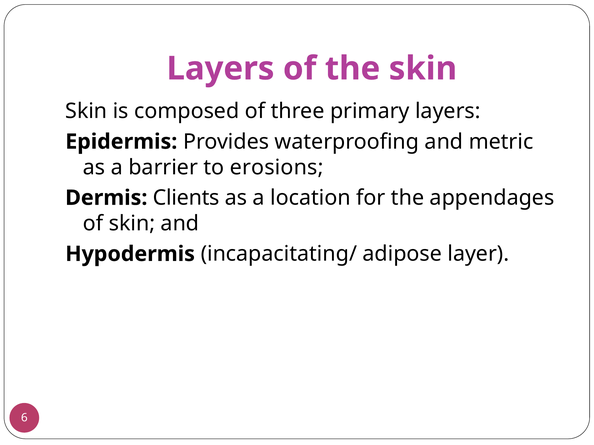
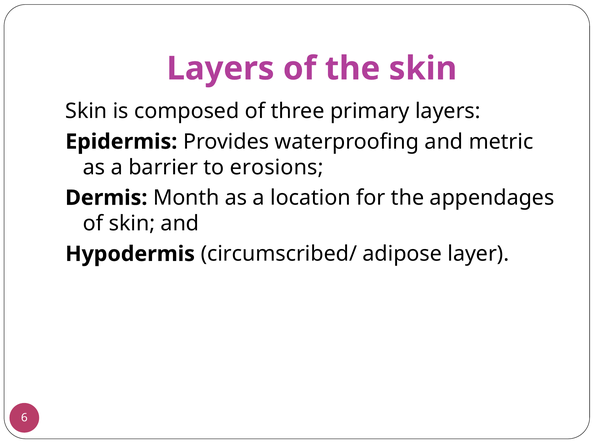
Clients: Clients -> Month
incapacitating/: incapacitating/ -> circumscribed/
